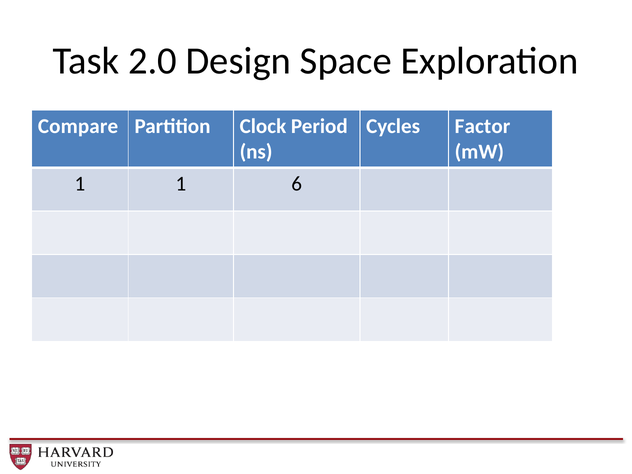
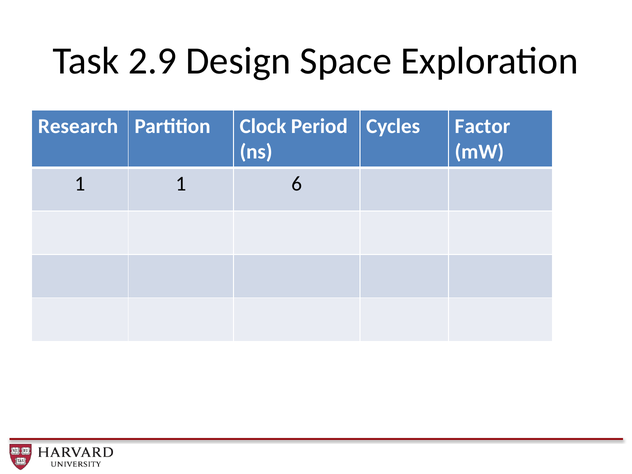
2.0: 2.0 -> 2.9
Compare: Compare -> Research
